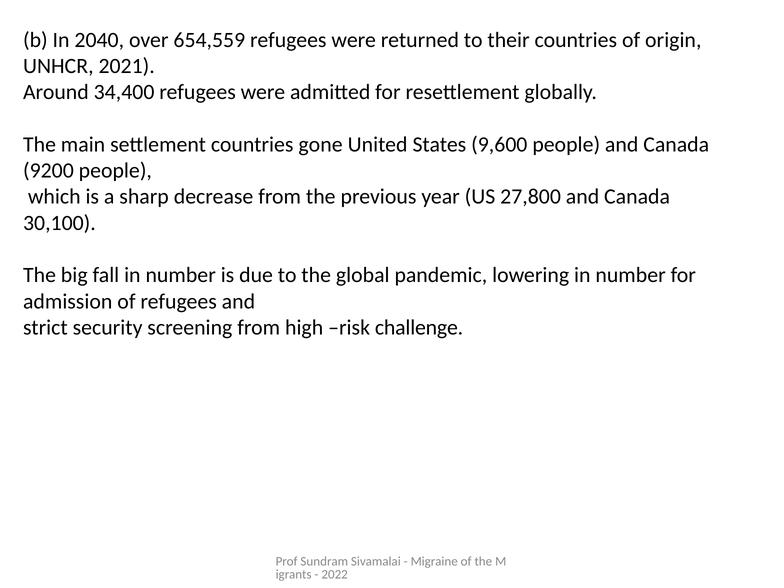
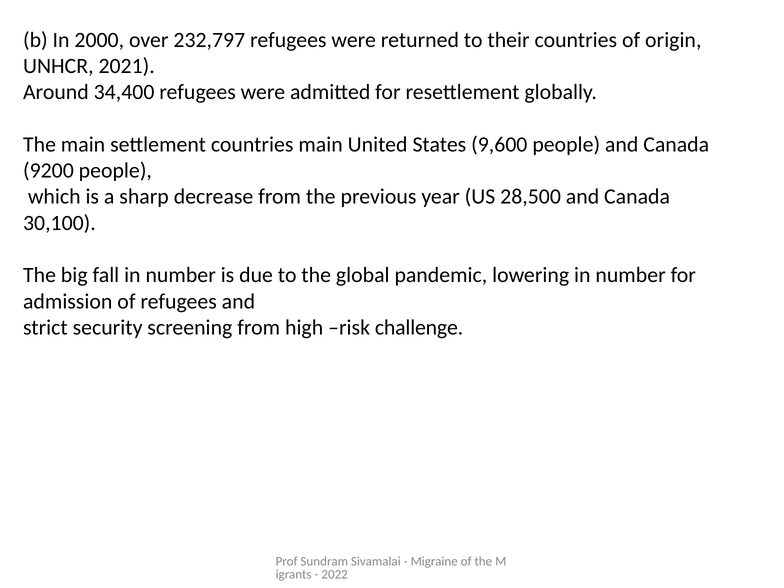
2040: 2040 -> 2000
654,559: 654,559 -> 232,797
countries gone: gone -> main
27,800: 27,800 -> 28,500
